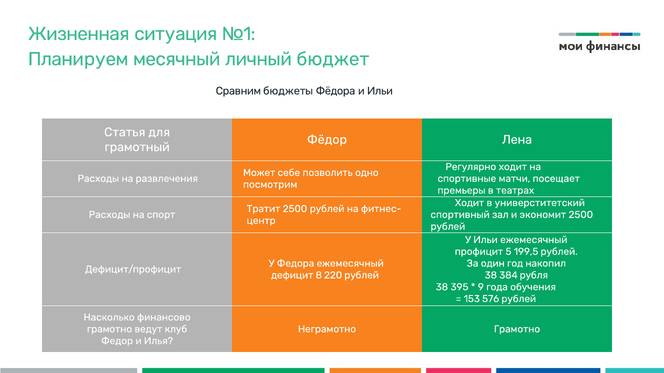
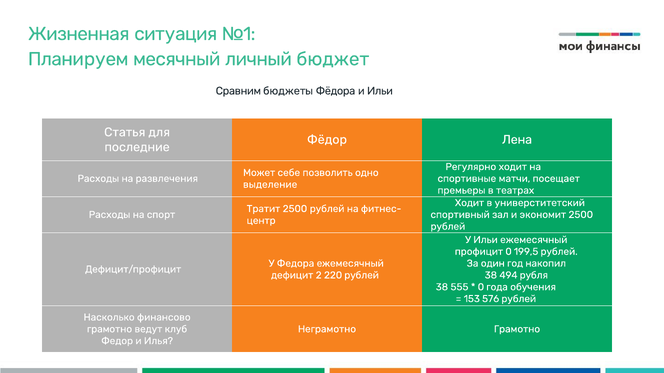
грамотный: грамотный -> последние
посмотрим: посмотрим -> выделение
профицит 5: 5 -> 0
8: 8 -> 2
384: 384 -> 494
395: 395 -> 555
9 at (481, 287): 9 -> 0
